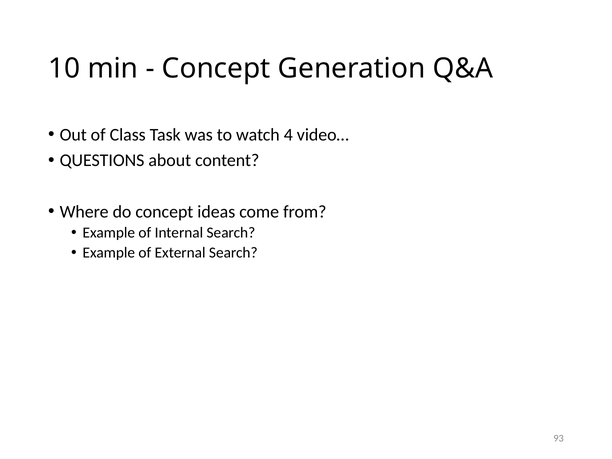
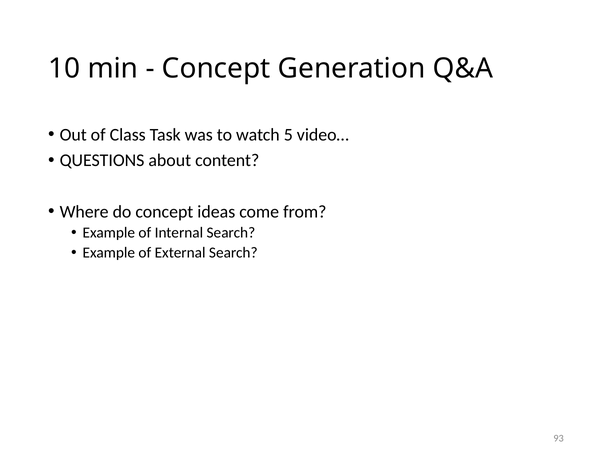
4: 4 -> 5
